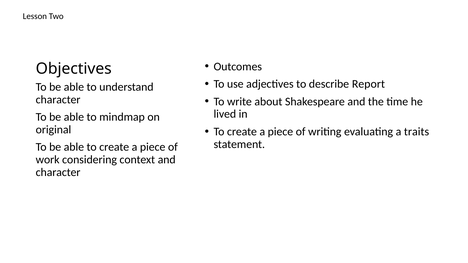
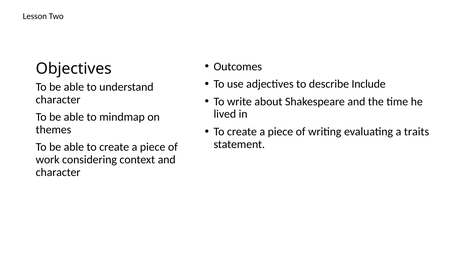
Report: Report -> Include
original: original -> themes
